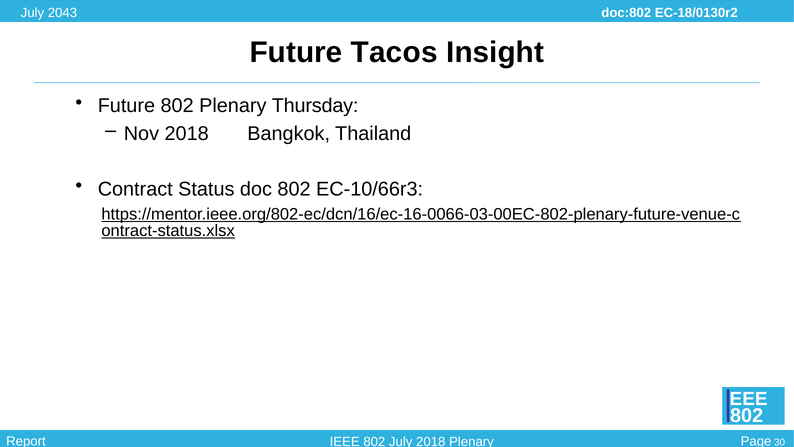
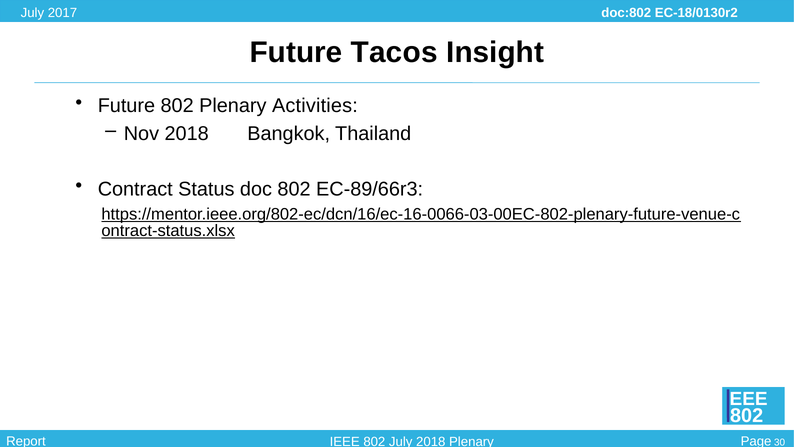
2043: 2043 -> 2017
Thursday: Thursday -> Activities
EC-10/66r3: EC-10/66r3 -> EC-89/66r3
